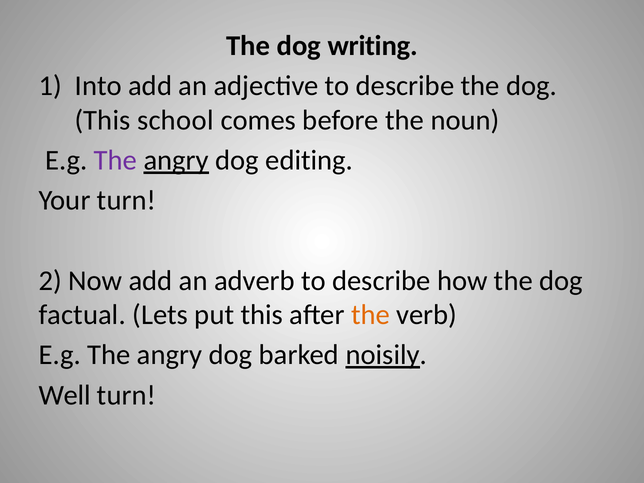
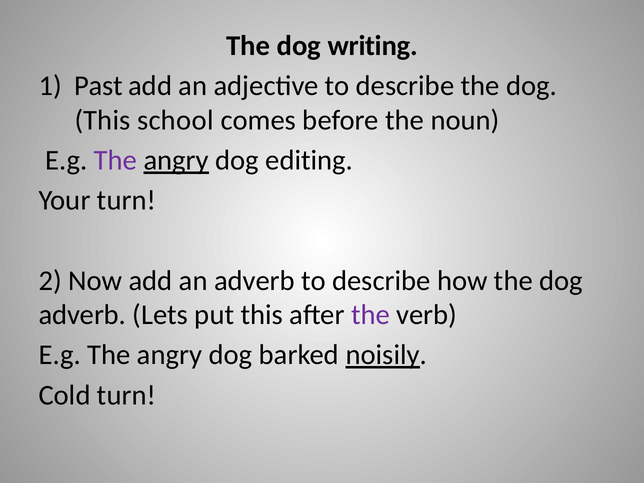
Into: Into -> Past
factual at (82, 315): factual -> adverb
the at (371, 315) colour: orange -> purple
Well: Well -> Cold
